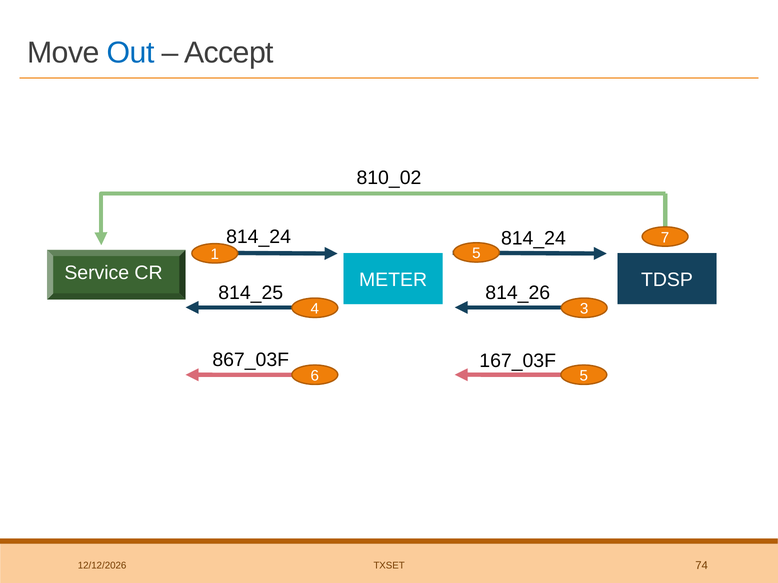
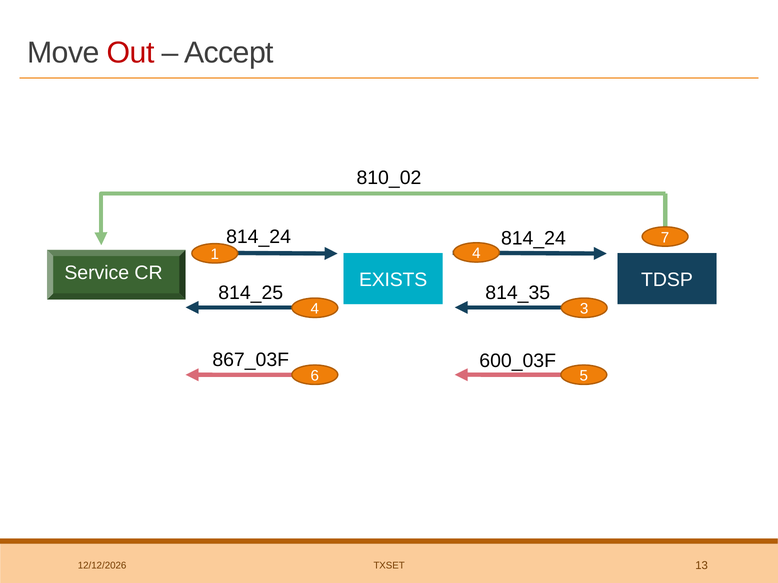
Out colour: blue -> red
1 5: 5 -> 4
METER: METER -> EXISTS
814_26: 814_26 -> 814_35
167_03F: 167_03F -> 600_03F
74: 74 -> 13
